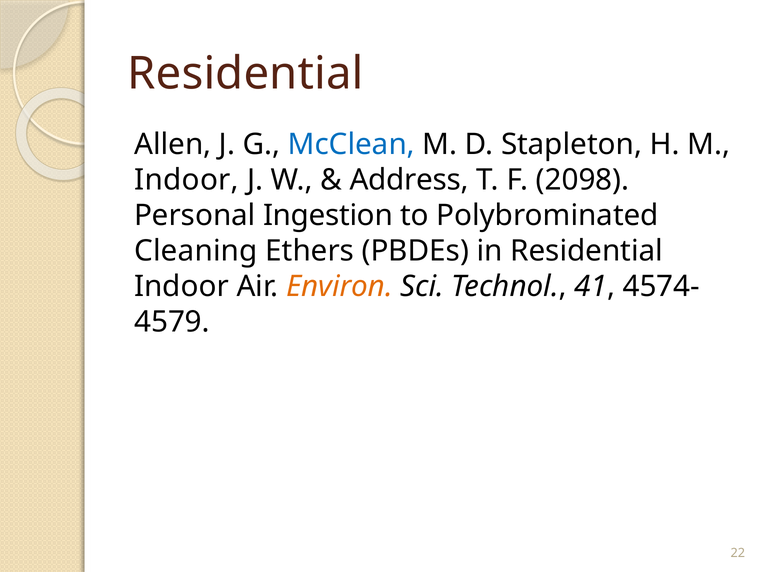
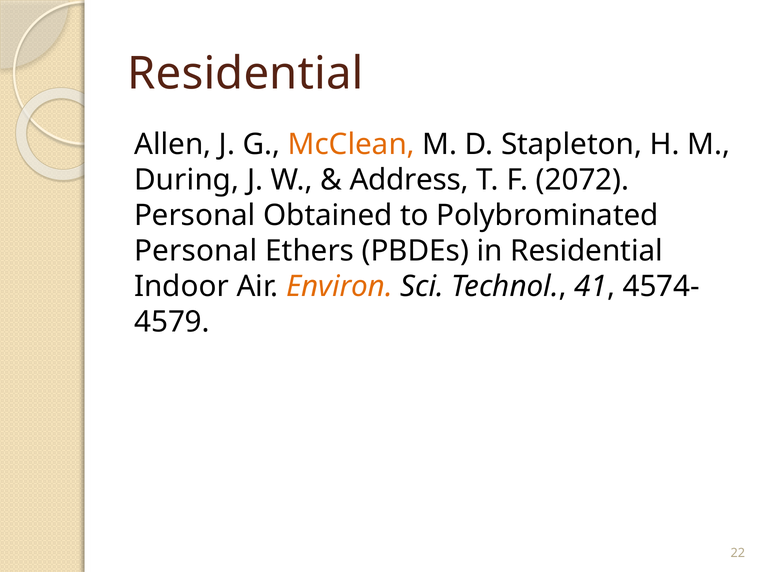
McClean colour: blue -> orange
Indoor at (187, 180): Indoor -> During
2098: 2098 -> 2072
Ingestion: Ingestion -> Obtained
Cleaning at (196, 251): Cleaning -> Personal
